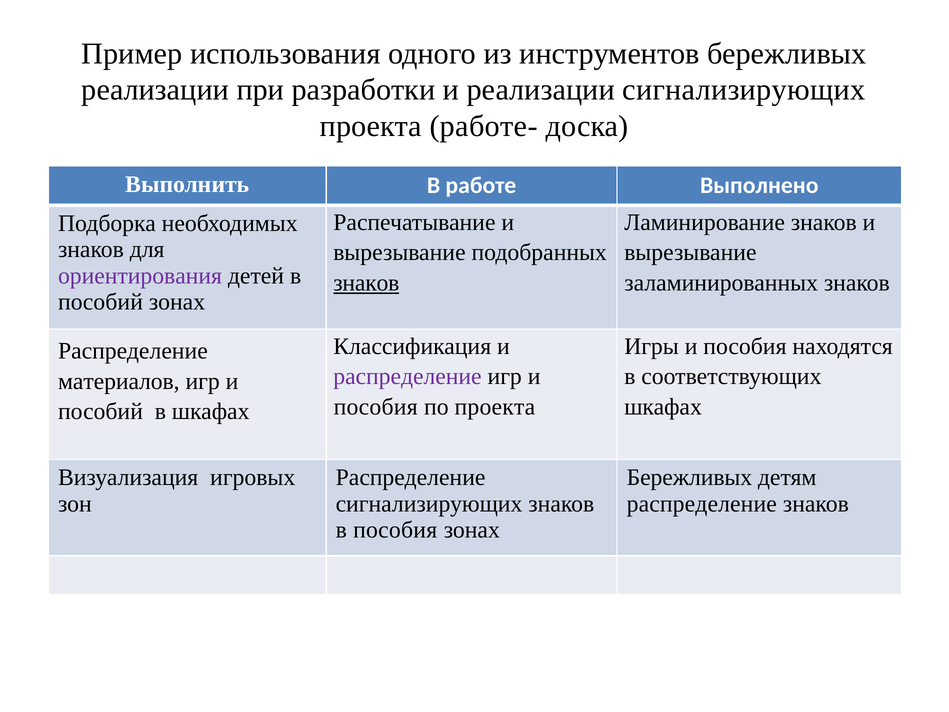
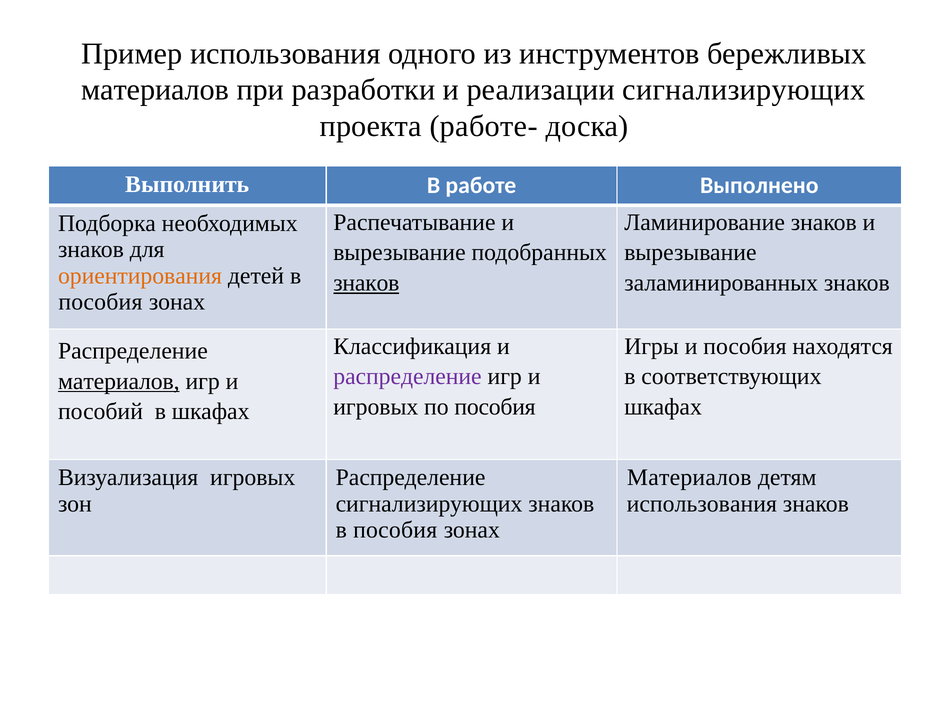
реализации at (155, 90): реализации -> материалов
ориентирования colour: purple -> orange
пособий at (100, 302): пособий -> пособия
материалов at (119, 381) underline: none -> present
пособия at (376, 407): пособия -> игровых
по проекта: проекта -> пособия
Бережливых at (689, 477): Бережливых -> Материалов
распределение at (702, 504): распределение -> использования
